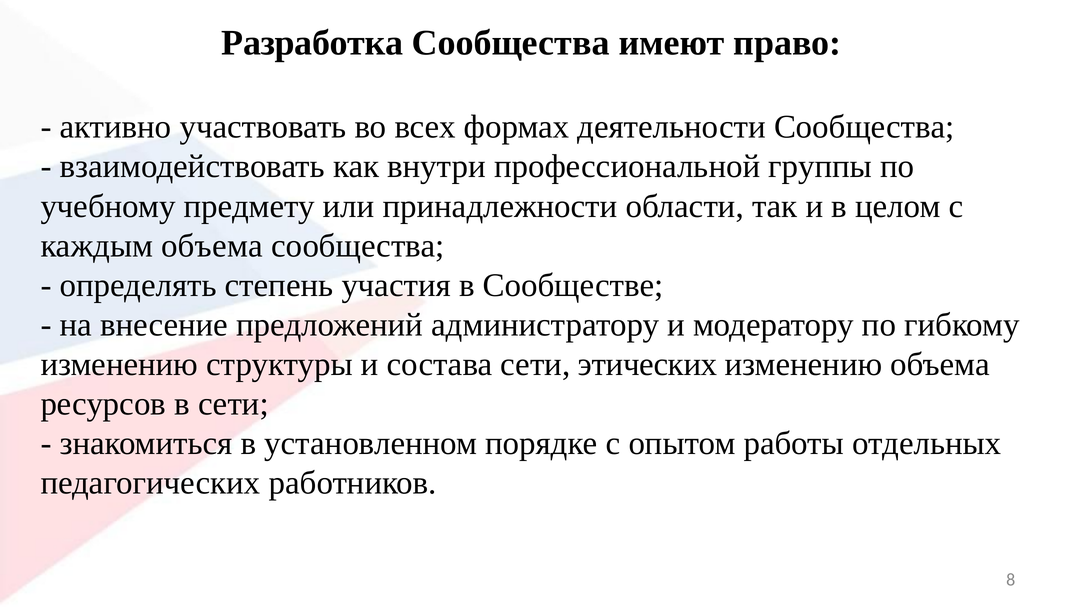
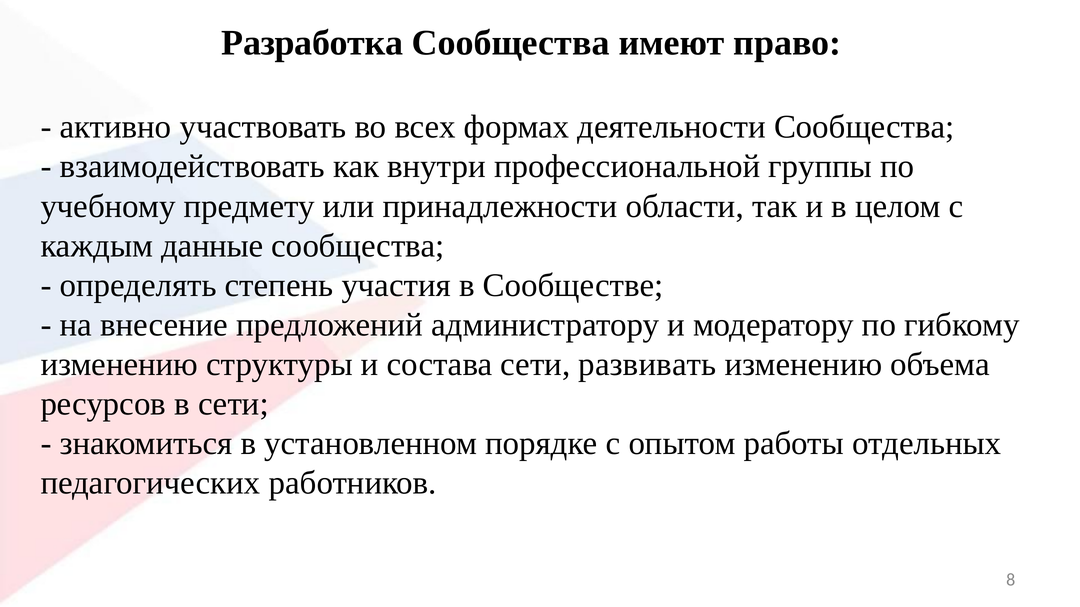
каждым объема: объема -> данные
этических: этических -> развивать
